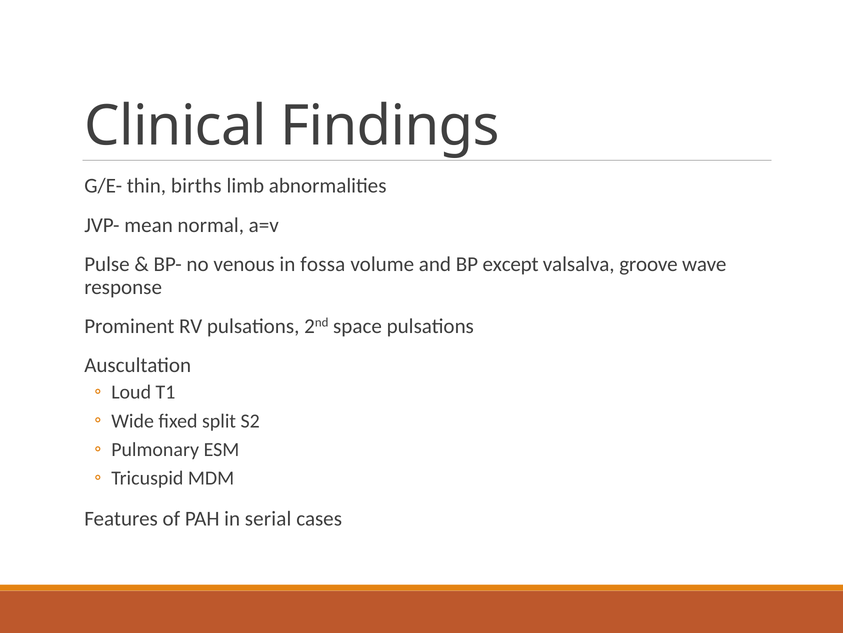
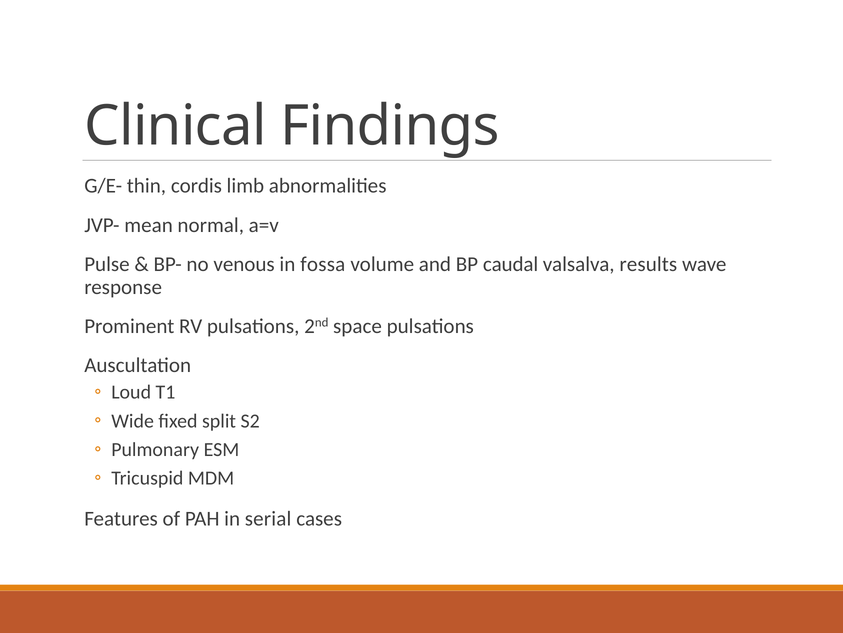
births: births -> cordis
except: except -> caudal
groove: groove -> results
